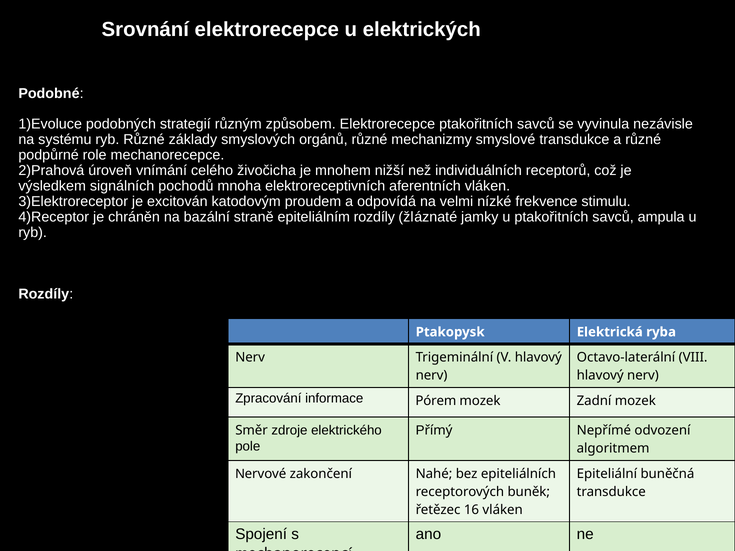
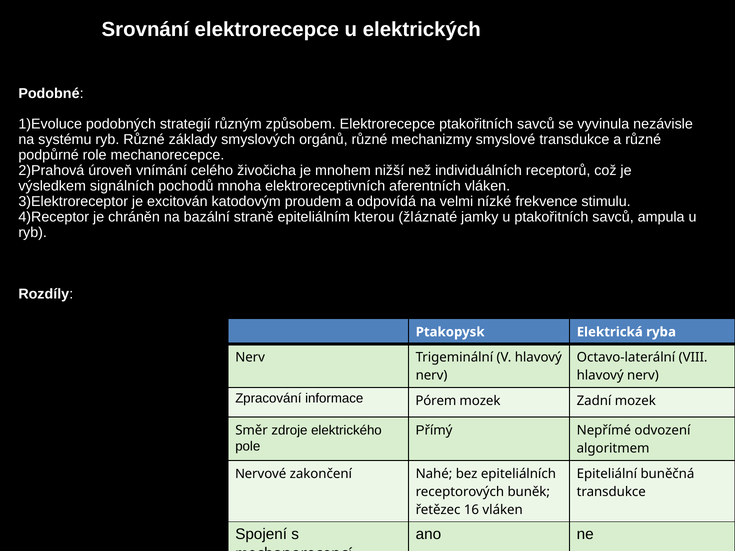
epiteliálním rozdíly: rozdíly -> kterou
